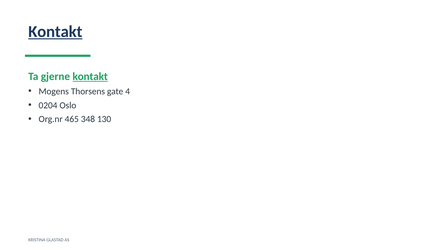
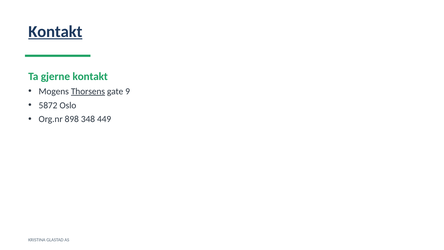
kontakt at (90, 76) underline: present -> none
Thorsens underline: none -> present
4: 4 -> 9
0204: 0204 -> 5872
465: 465 -> 898
130: 130 -> 449
